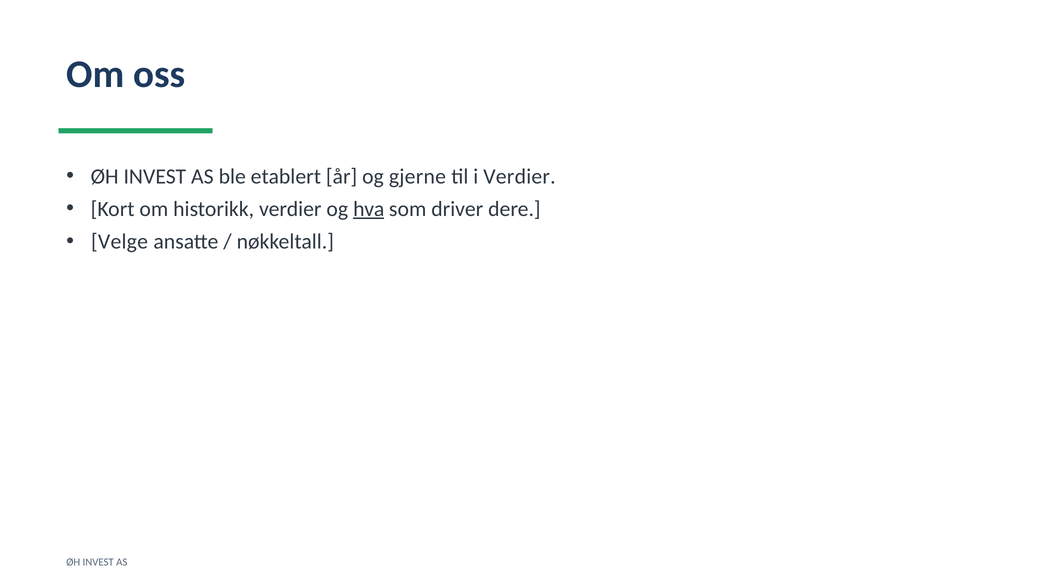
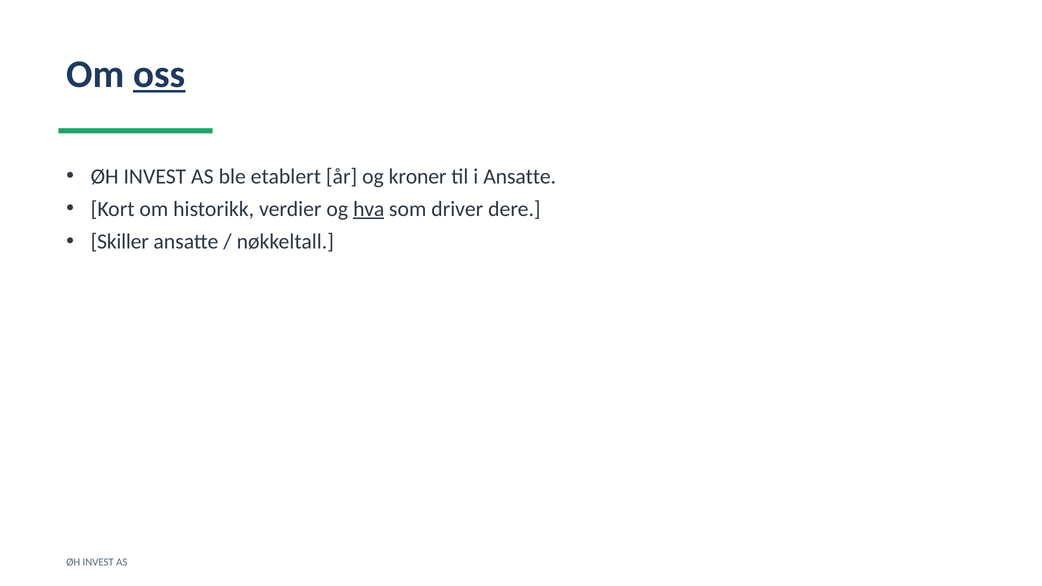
oss underline: none -> present
gjerne: gjerne -> kroner
i Verdier: Verdier -> Ansatte
Velge: Velge -> Skiller
